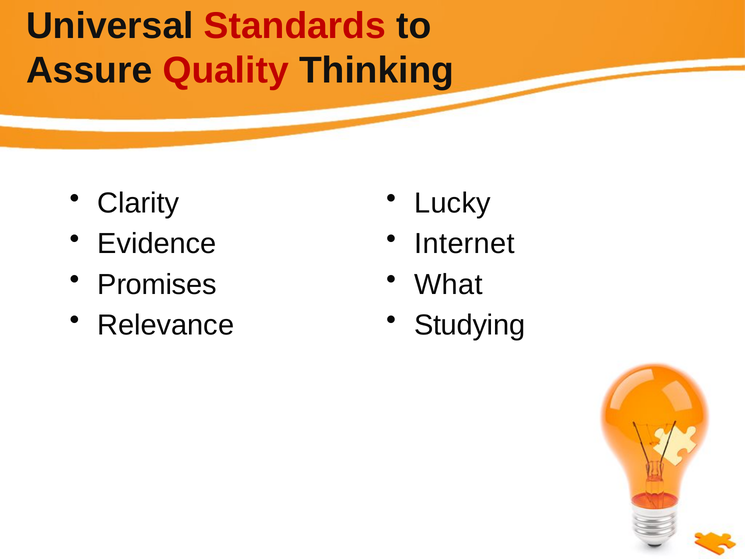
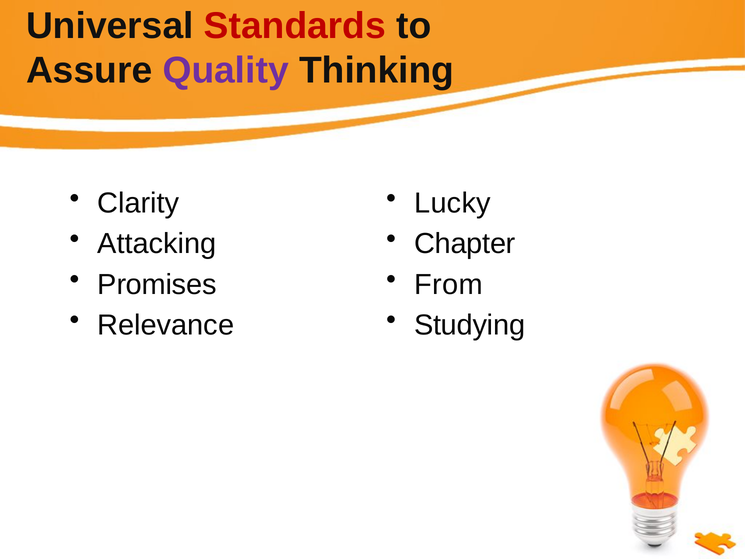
Quality colour: red -> purple
Evidence: Evidence -> Attacking
Internet: Internet -> Chapter
What: What -> From
